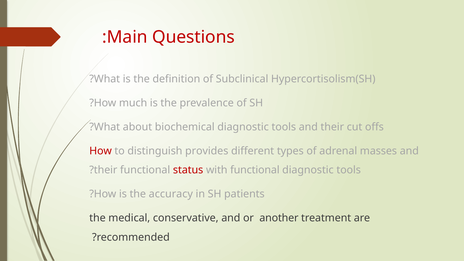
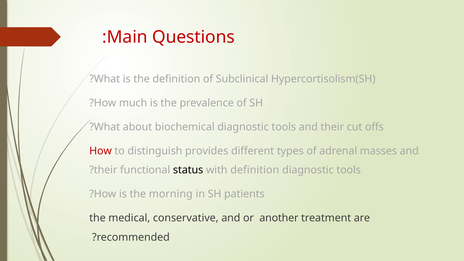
status colour: red -> black
with functional: functional -> definition
accuracy: accuracy -> morning
